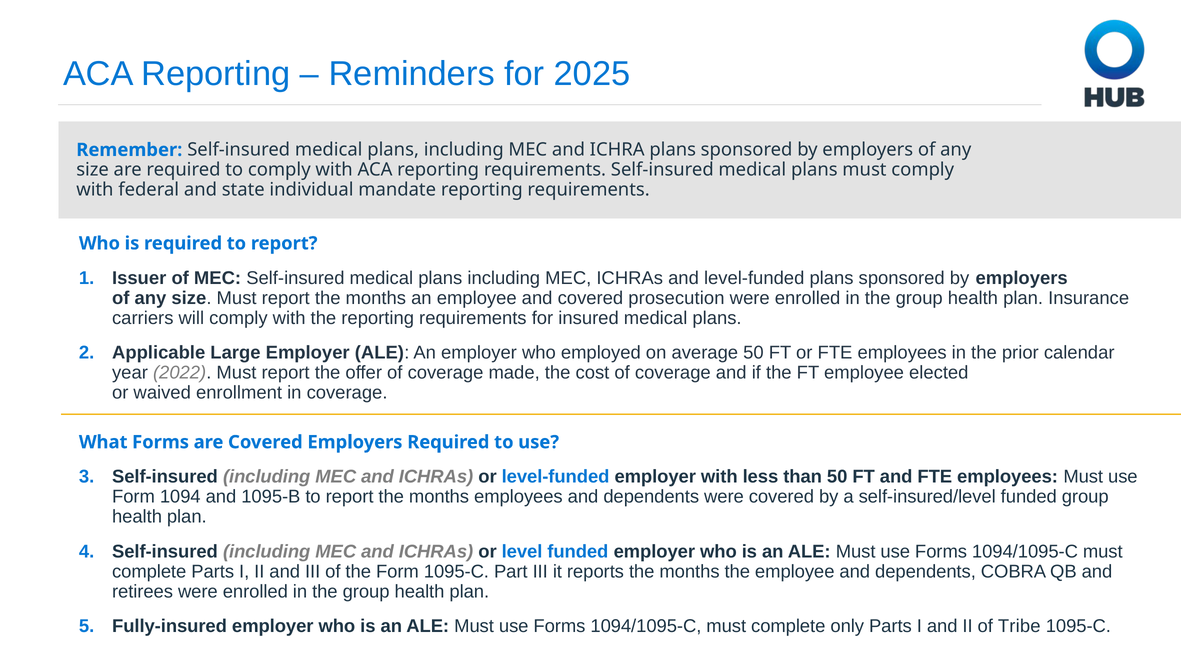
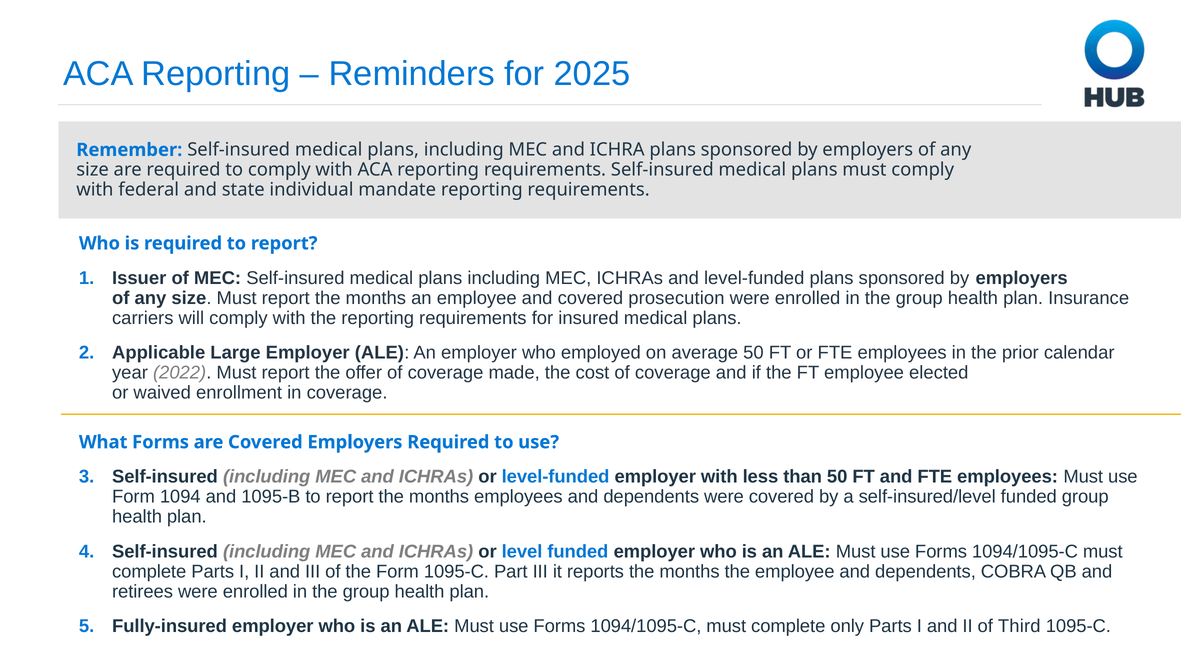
Tribe: Tribe -> Third
